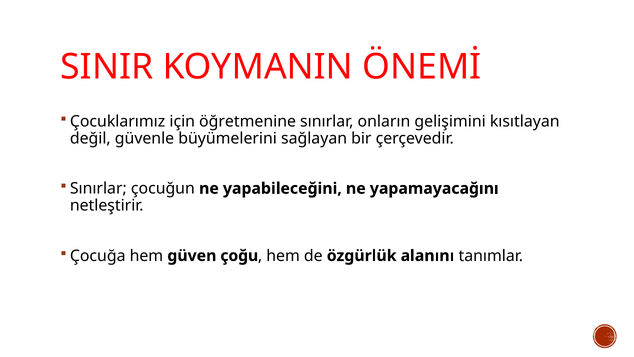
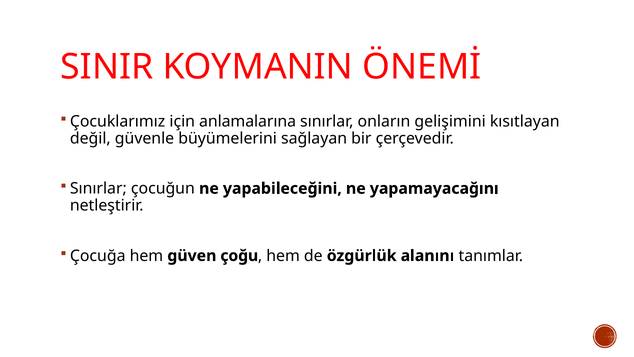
öğretmenine: öğretmenine -> anlamalarına
